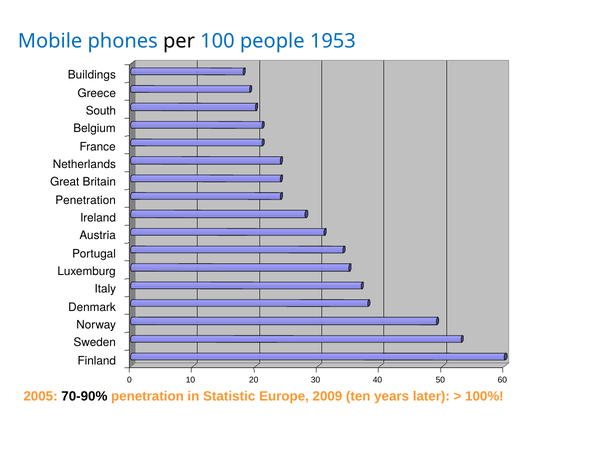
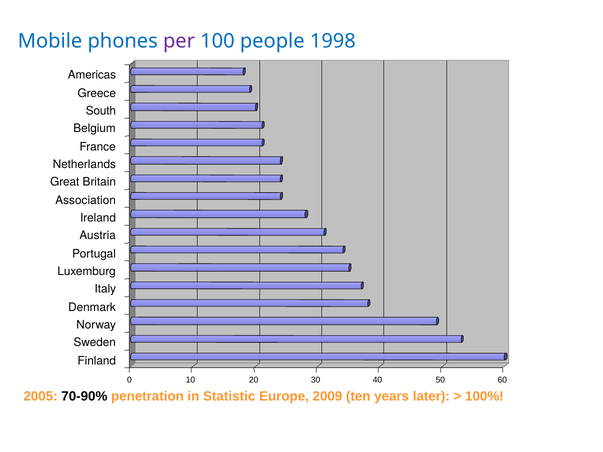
per colour: black -> purple
1953: 1953 -> 1998
Buildings: Buildings -> Americas
Penetration at (86, 200): Penetration -> Association
